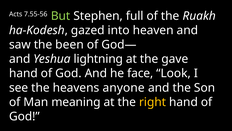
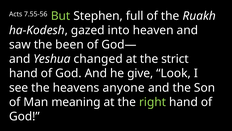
lightning: lightning -> changed
gave: gave -> strict
face: face -> give
right colour: yellow -> light green
